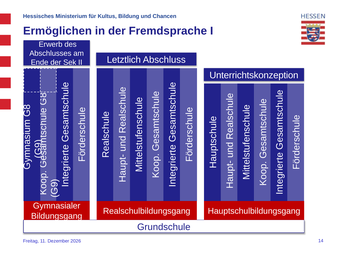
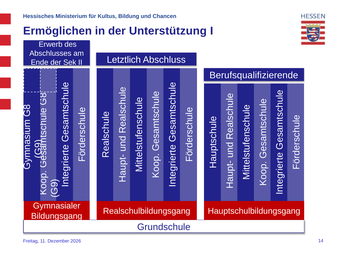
Fremdsprache: Fremdsprache -> Unterstützung
Unterrichtskonzeption: Unterrichtskonzeption -> Berufsqualifizierende
